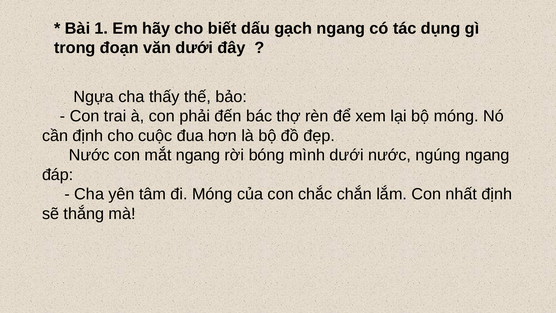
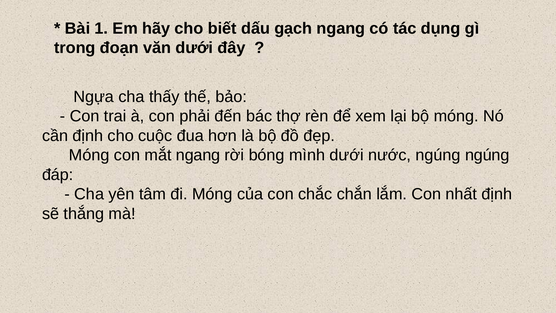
Nước at (89, 155): Nước -> Móng
ngúng ngang: ngang -> ngúng
